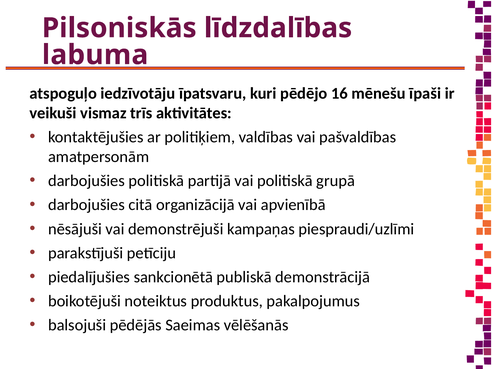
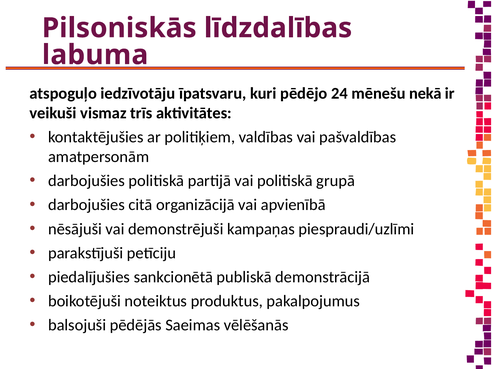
16: 16 -> 24
īpaši: īpaši -> nekā
